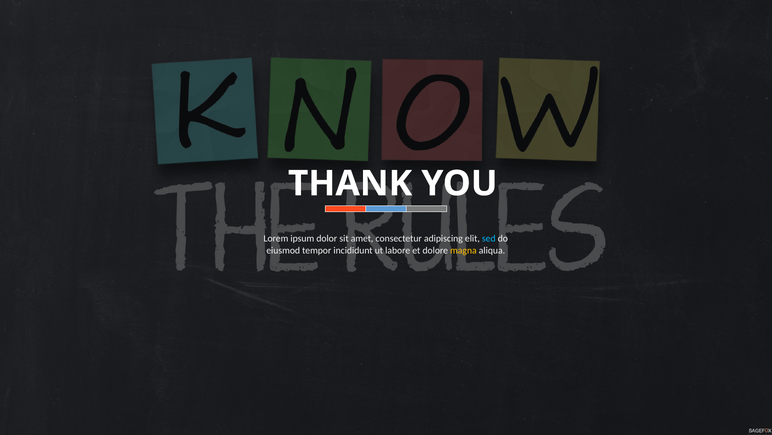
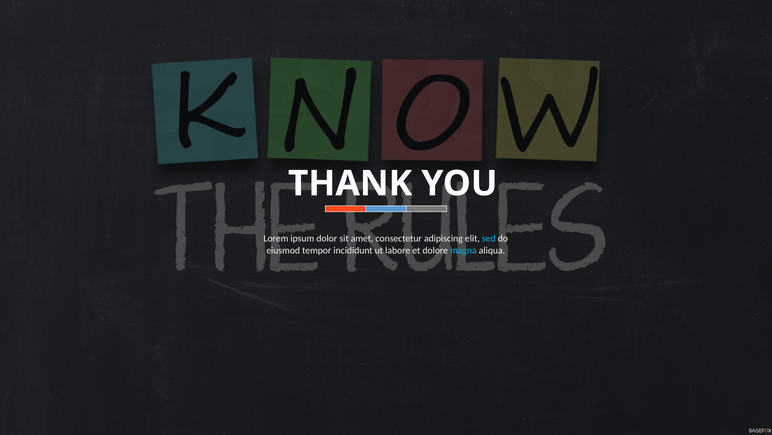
magna colour: yellow -> light blue
